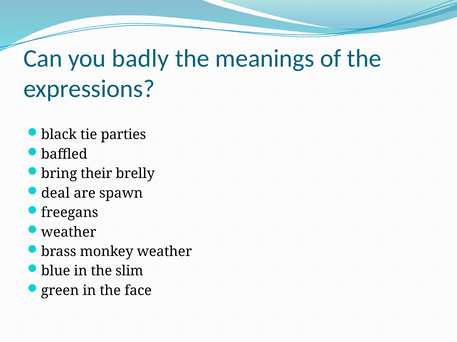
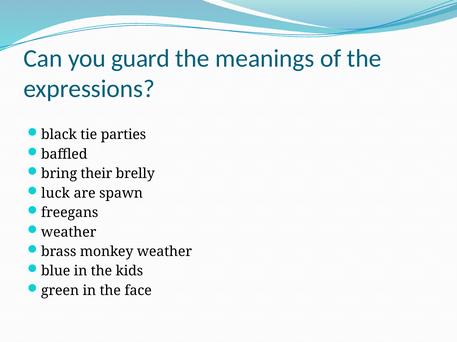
badly: badly -> guard
deal: deal -> luck
slim: slim -> kids
